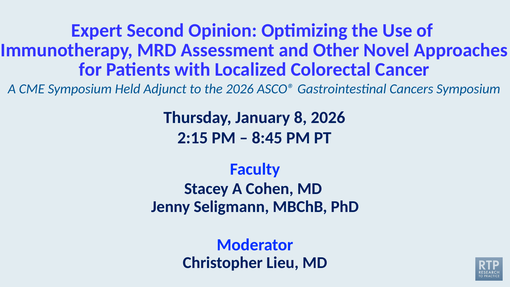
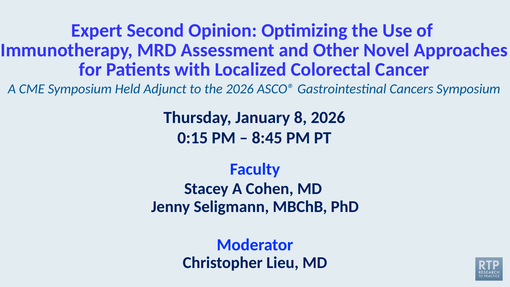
2:15: 2:15 -> 0:15
